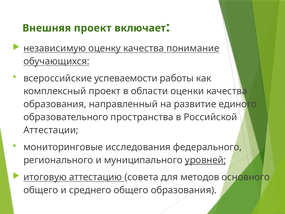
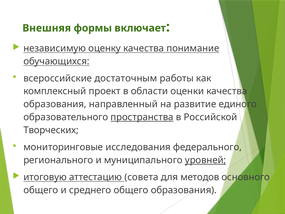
Внешняя проект: проект -> формы
успеваемости: успеваемости -> достаточным
пространства underline: none -> present
Аттестации: Аттестации -> Творческих
